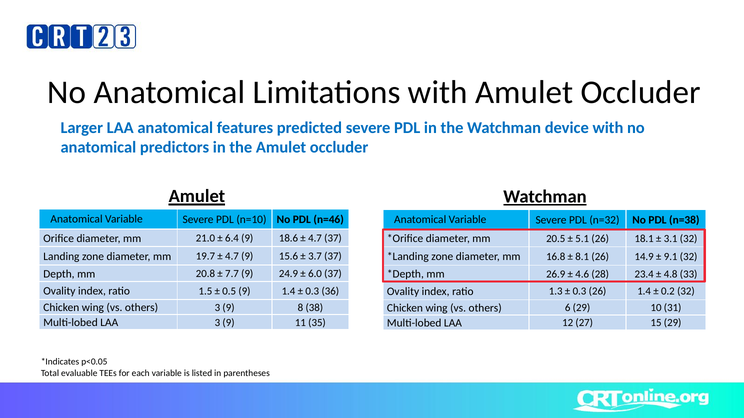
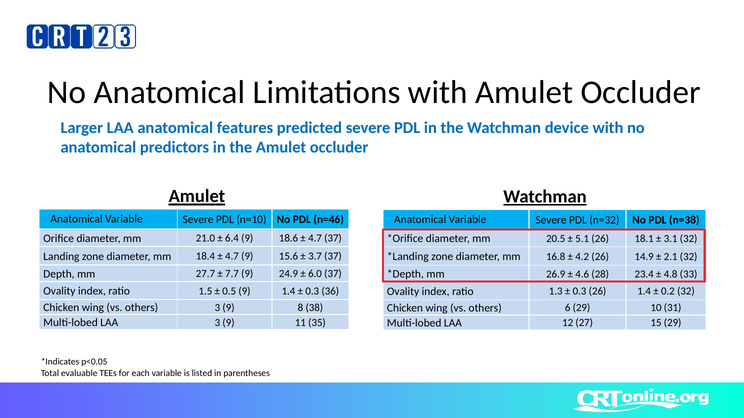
19.7: 19.7 -> 18.4
8.1: 8.1 -> 4.2
9.1: 9.1 -> 2.1
20.8: 20.8 -> 27.7
